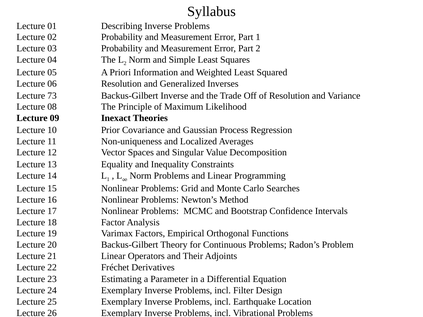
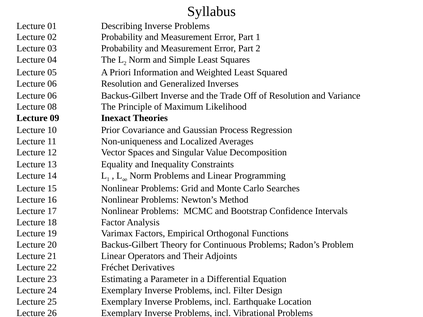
73 at (52, 96): 73 -> 06
